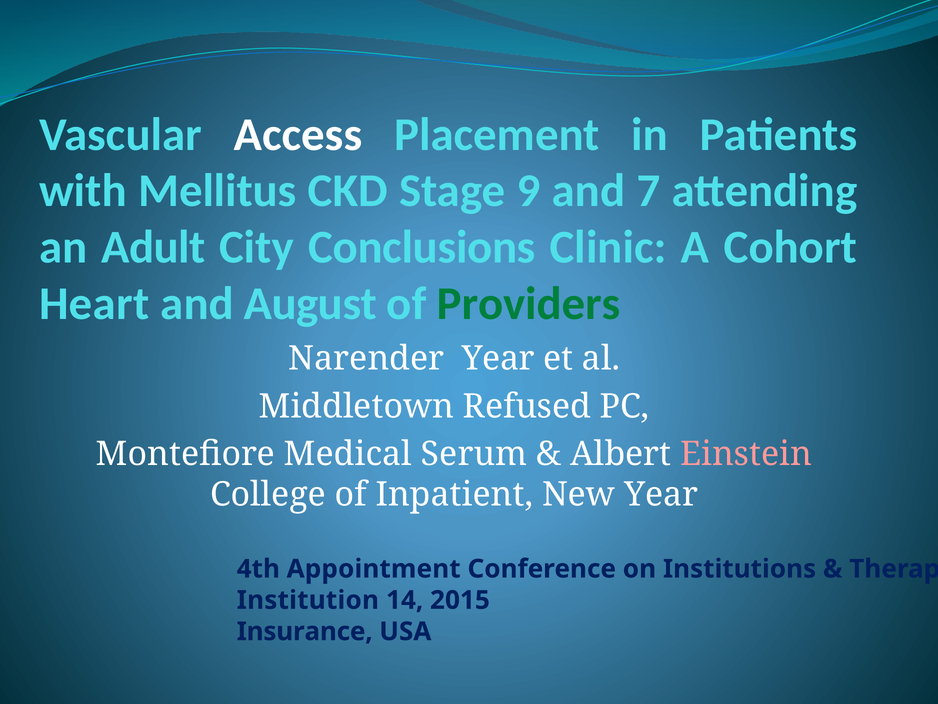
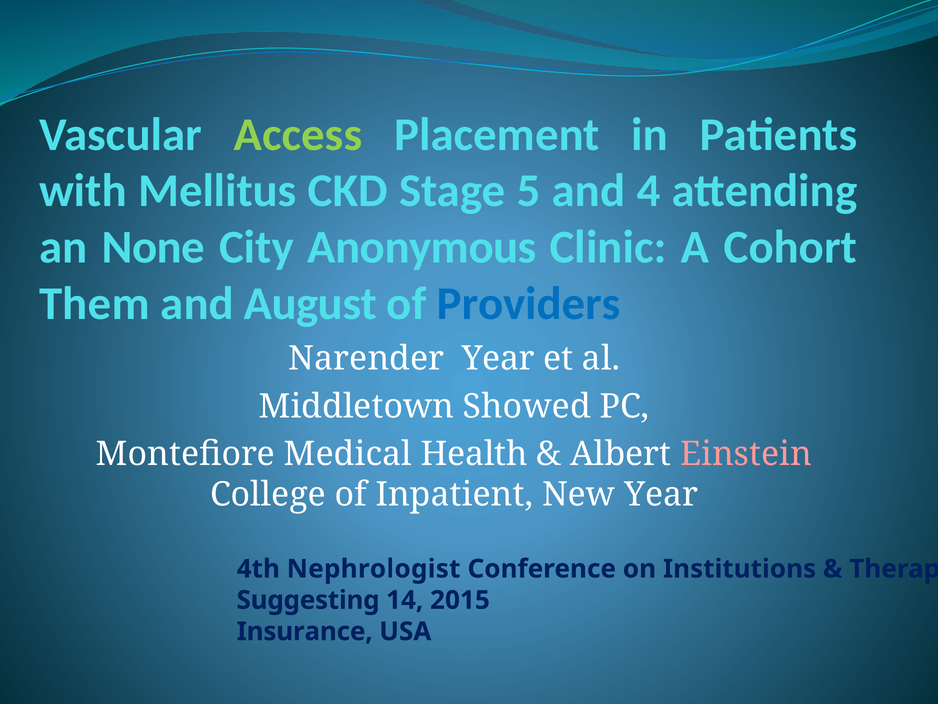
Access colour: white -> light green
9: 9 -> 5
7: 7 -> 4
Adult: Adult -> None
Conclusions: Conclusions -> Anonymous
Heart: Heart -> Them
Providers colour: green -> blue
Refused: Refused -> Showed
Serum: Serum -> Health
Appointment: Appointment -> Nephrologist
Institution: Institution -> Suggesting
